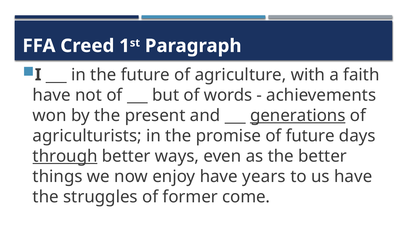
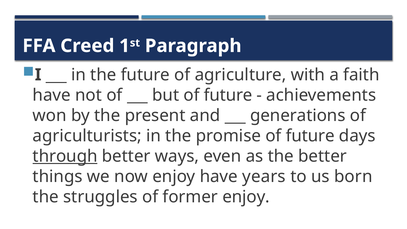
but of words: words -> future
generations underline: present -> none
us have: have -> born
former come: come -> enjoy
